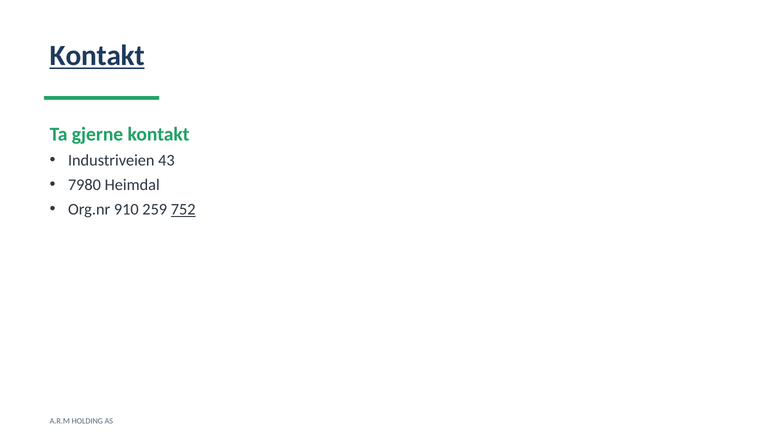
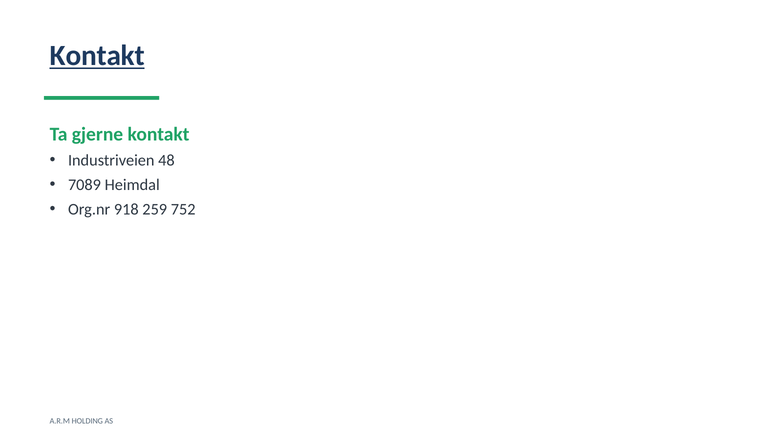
43: 43 -> 48
7980: 7980 -> 7089
910: 910 -> 918
752 underline: present -> none
